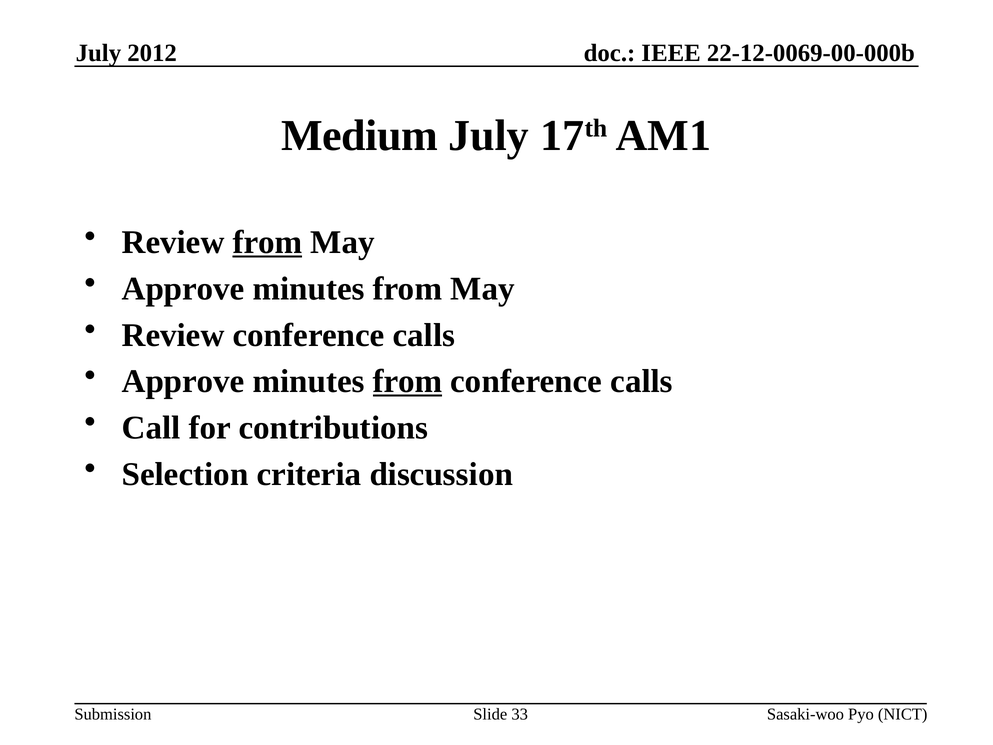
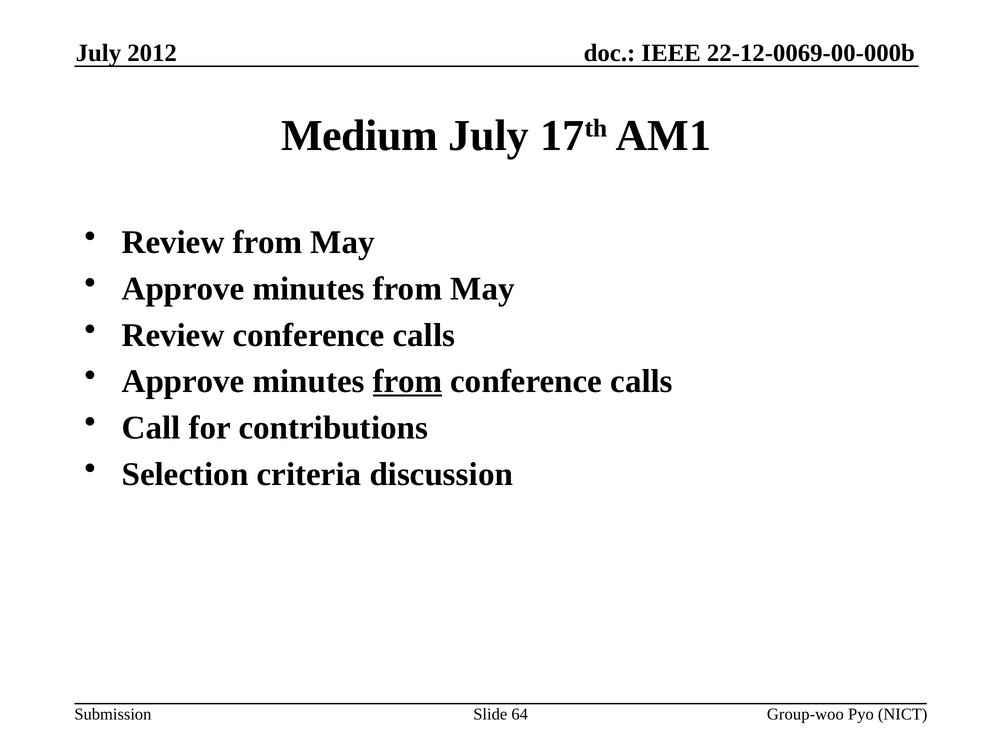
from at (267, 242) underline: present -> none
33: 33 -> 64
Sasaki-woo: Sasaki-woo -> Group-woo
